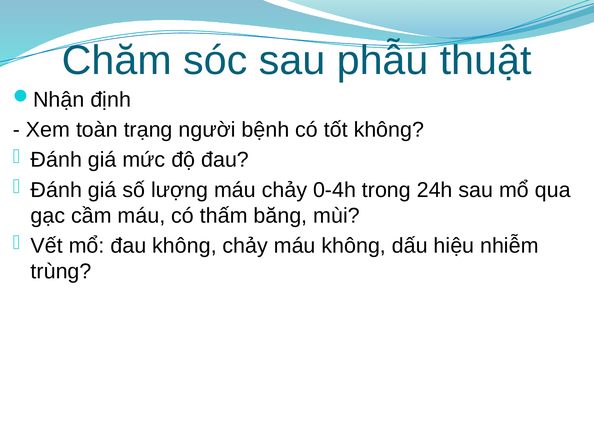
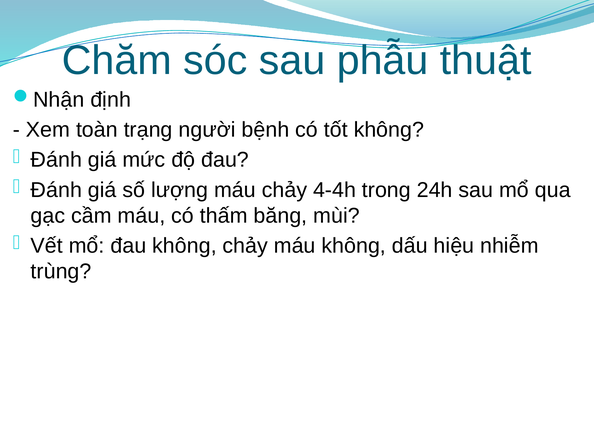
0-4h: 0-4h -> 4-4h
